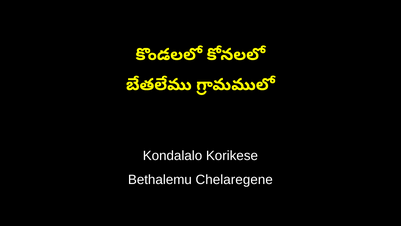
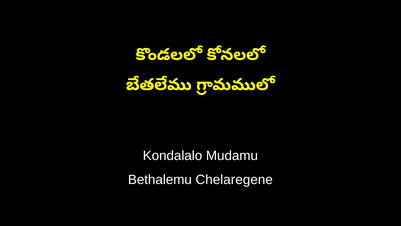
Korikese: Korikese -> Mudamu
